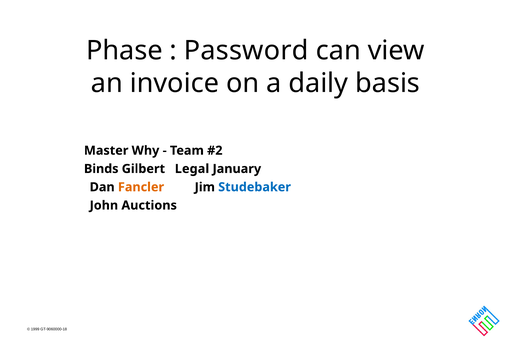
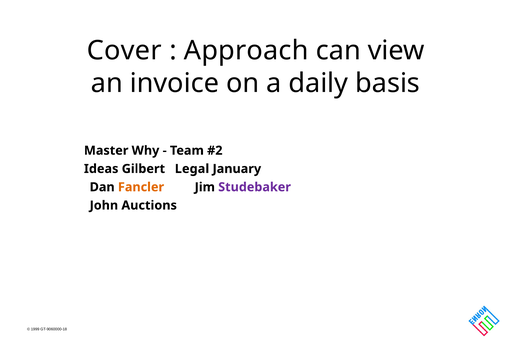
Phase: Phase -> Cover
Password: Password -> Approach
Binds: Binds -> Ideas
Studebaker colour: blue -> purple
